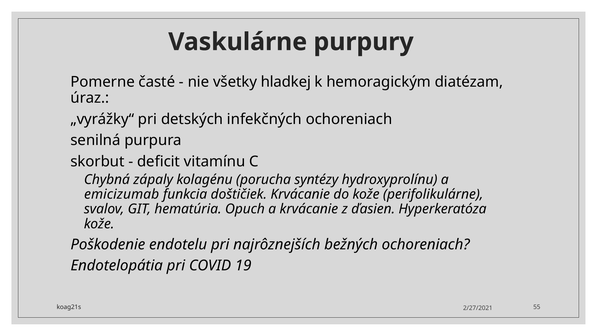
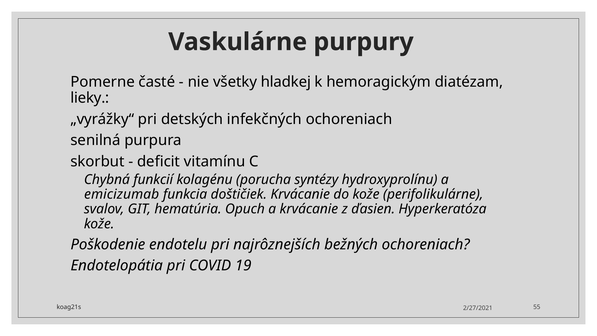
úraz: úraz -> lieky
zápaly: zápaly -> funkcií
